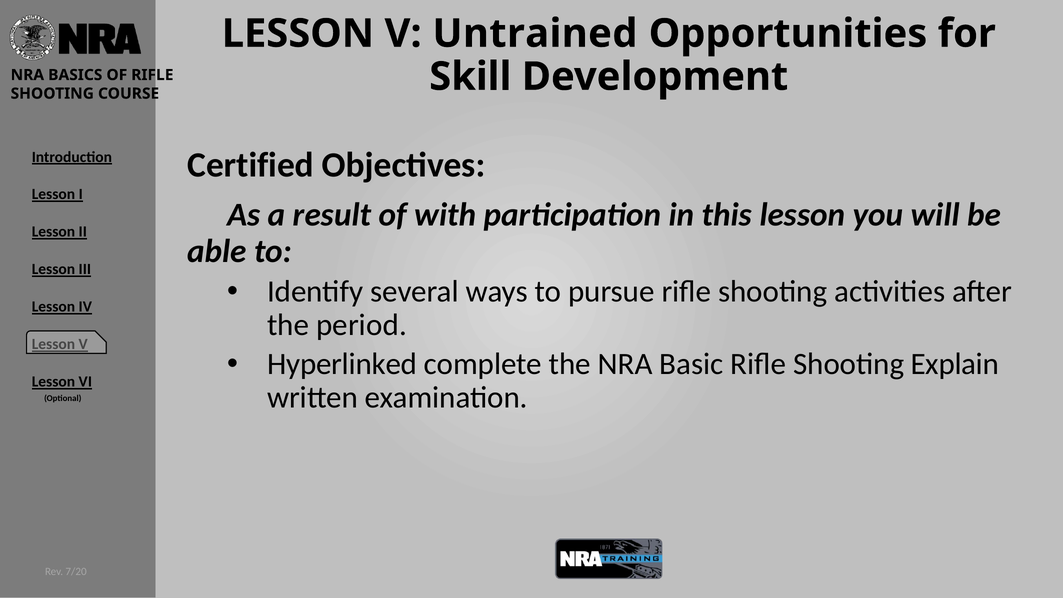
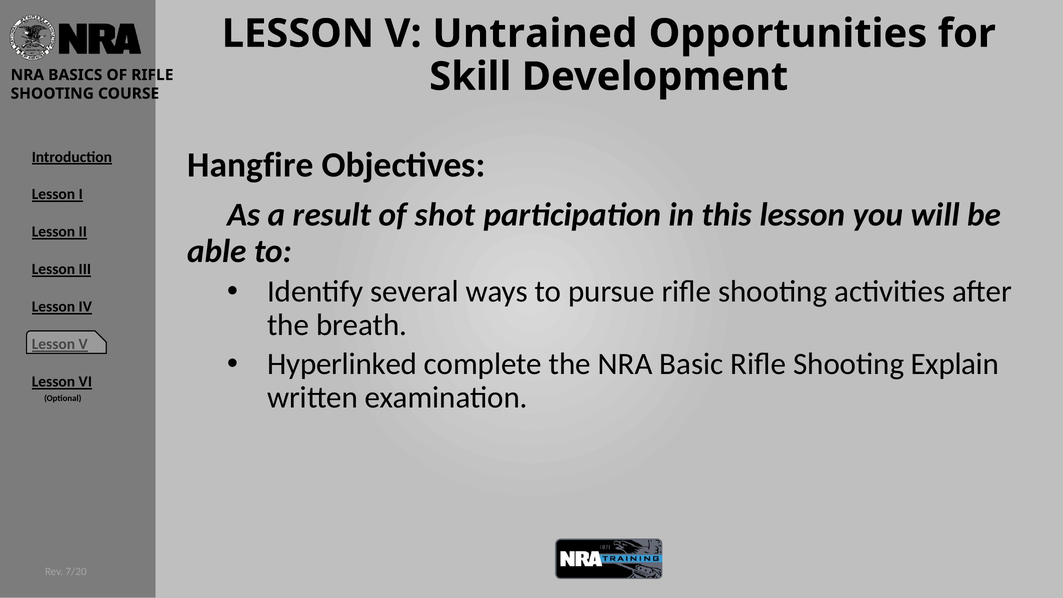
Certified: Certified -> Hangfire
with: with -> shot
period: period -> breath
